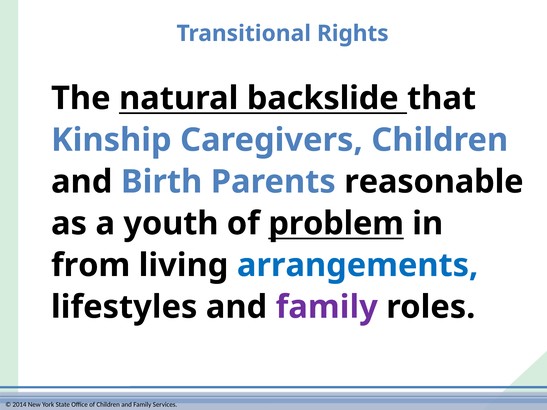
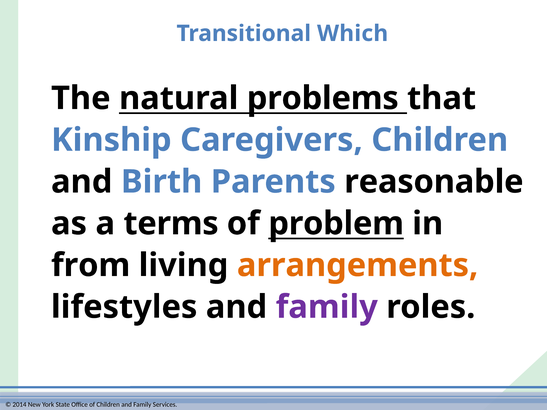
Rights: Rights -> Which
backslide: backslide -> problems
youth: youth -> terms
arrangements colour: blue -> orange
